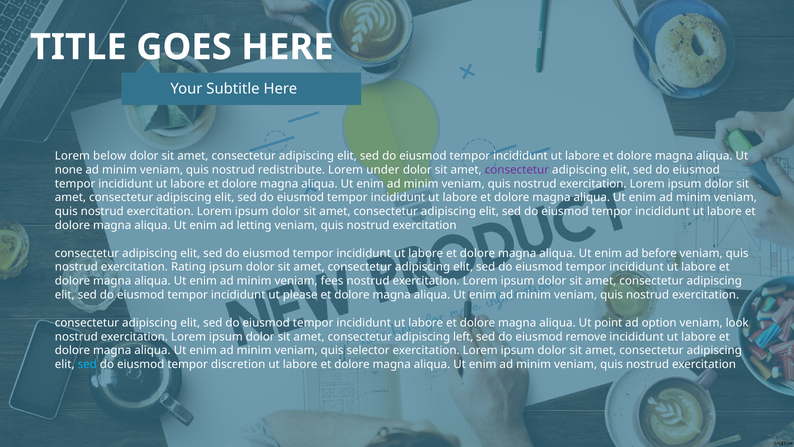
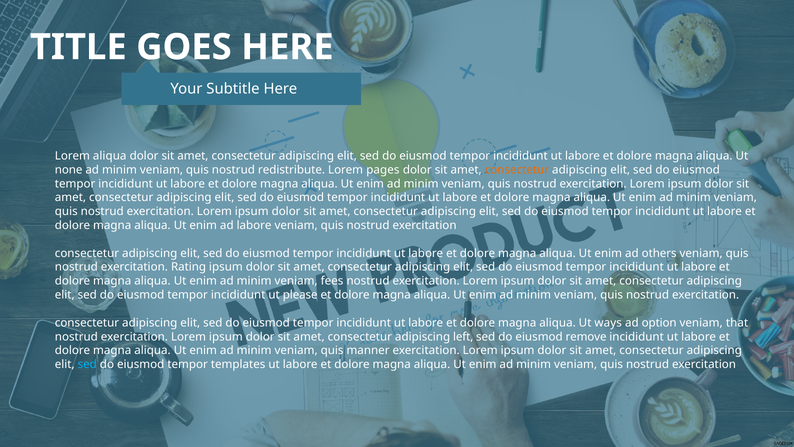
Lorem below: below -> aliqua
under: under -> pages
consectetur at (517, 170) colour: purple -> orange
ad letting: letting -> labore
before: before -> others
point: point -> ways
look: look -> that
selector: selector -> manner
discretion: discretion -> templates
